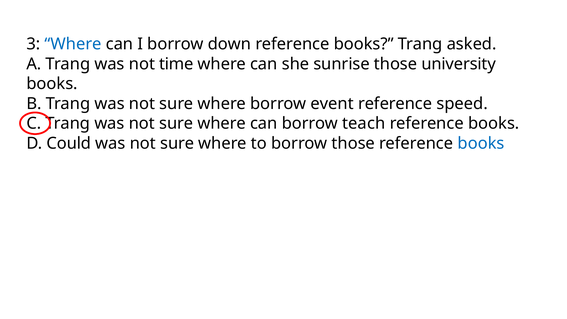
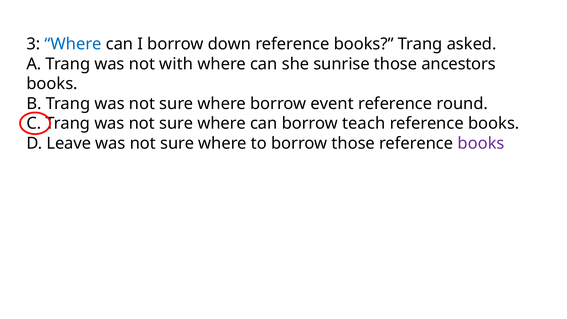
time: time -> with
university: university -> ancestors
speed: speed -> round
Could: Could -> Leave
books at (481, 143) colour: blue -> purple
